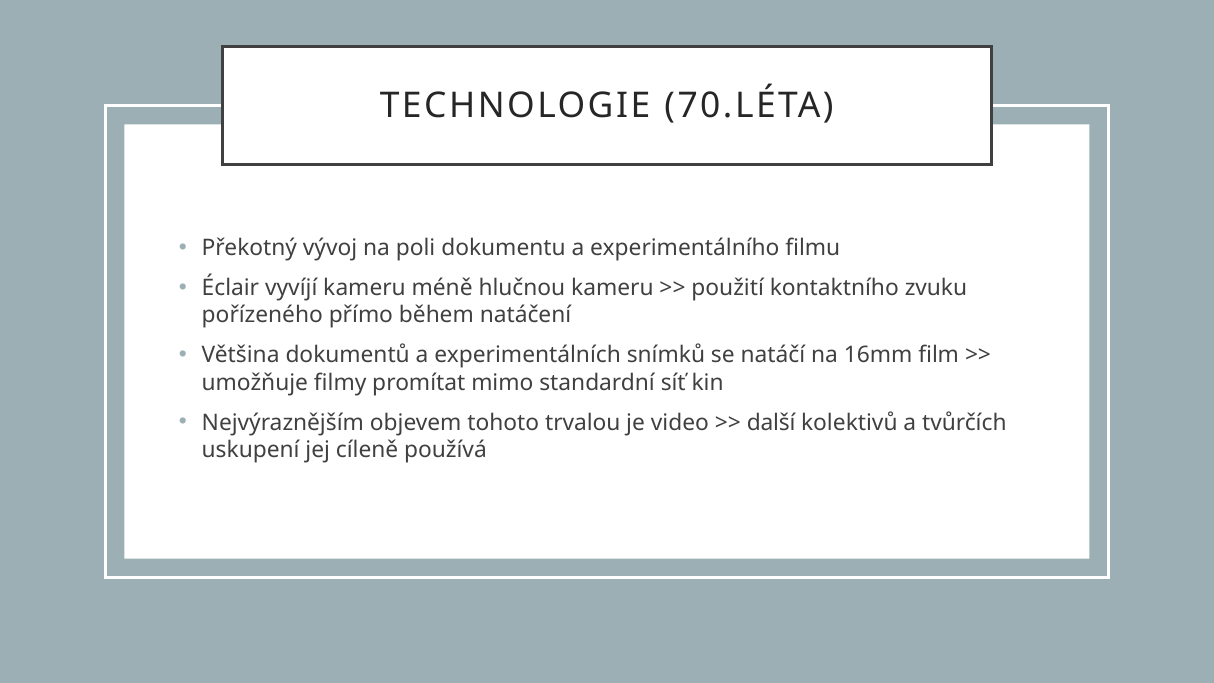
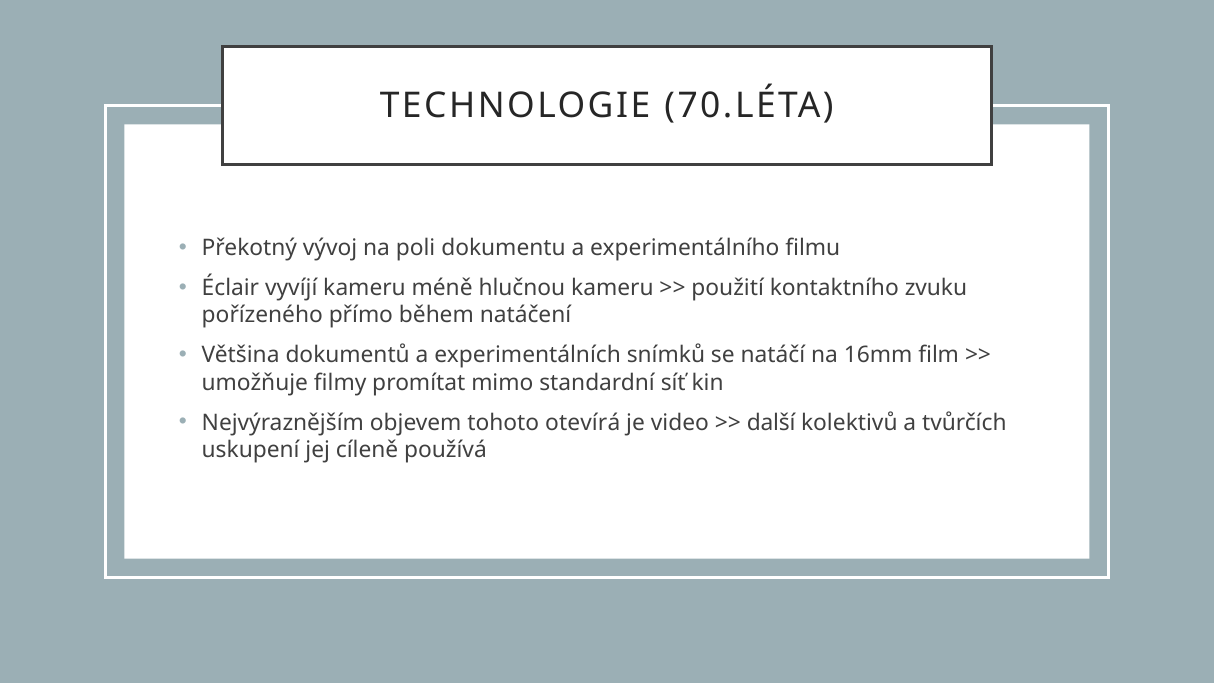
trvalou: trvalou -> otevírá
